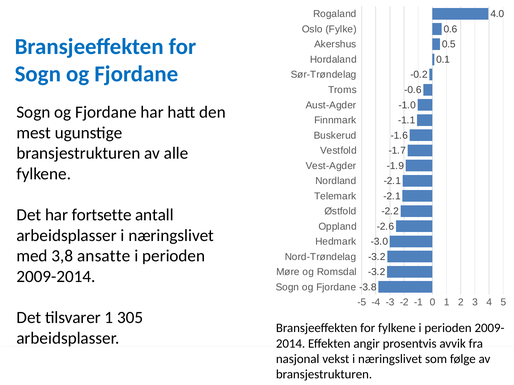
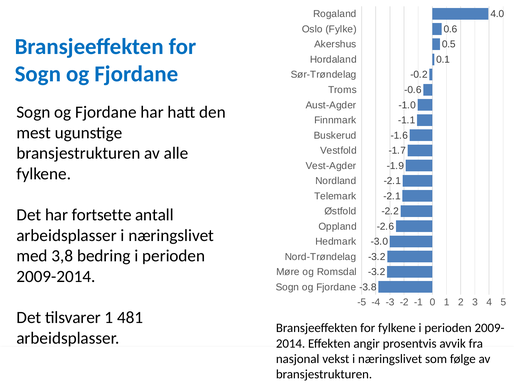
ansatte: ansatte -> bedring
305: 305 -> 481
